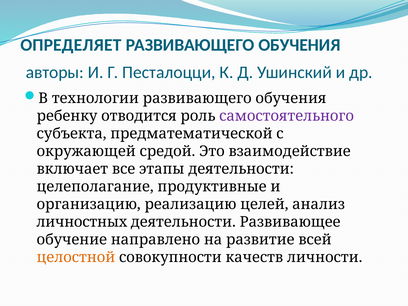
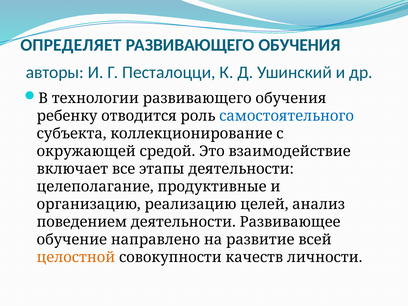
самостоятельного colour: purple -> blue
предматематической: предматематической -> коллекционирование
личностных: личностных -> поведением
